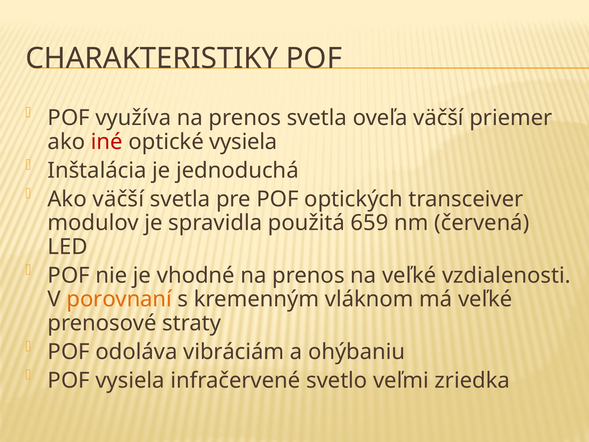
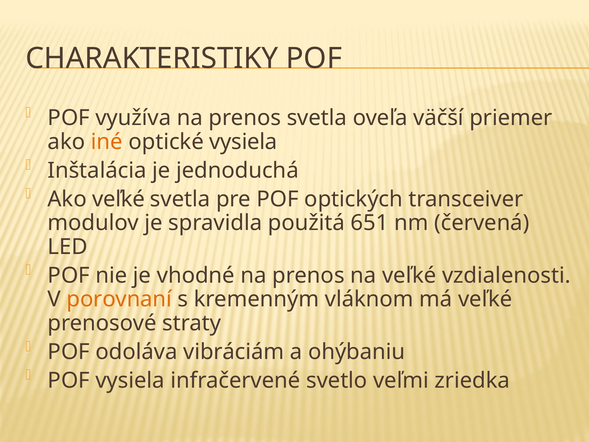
iné colour: red -> orange
Ako väčší: väčší -> veľké
659: 659 -> 651
